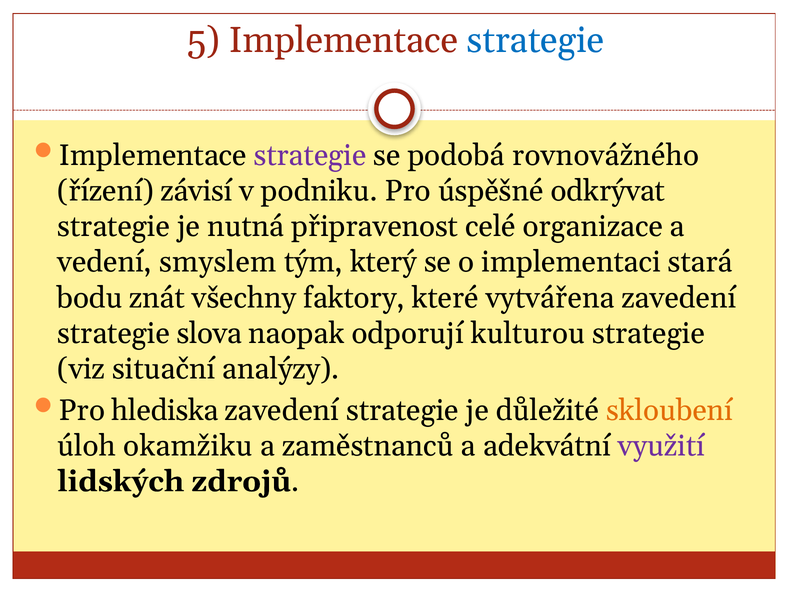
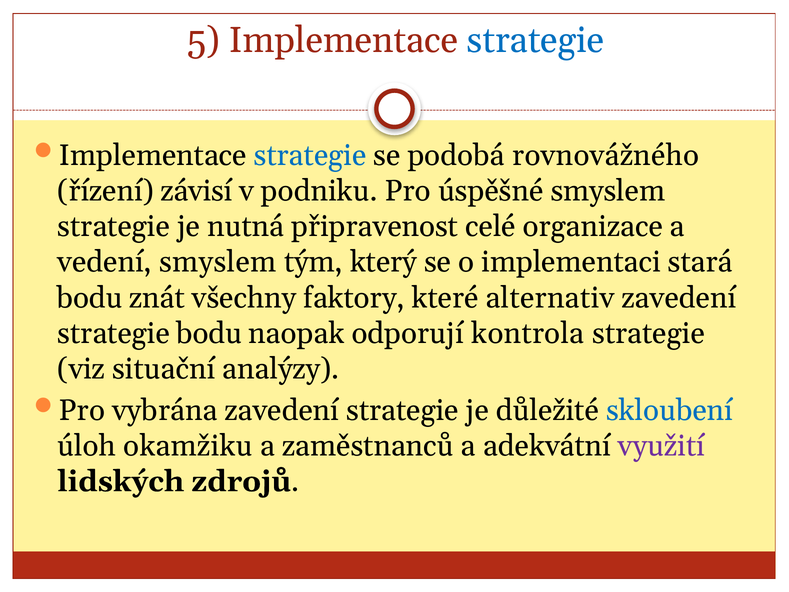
strategie at (310, 155) colour: purple -> blue
úspěšné odkrývat: odkrývat -> smyslem
vytvářena: vytvářena -> alternativ
strategie slova: slova -> bodu
kulturou: kulturou -> kontrola
hlediska: hlediska -> vybrána
skloubení colour: orange -> blue
